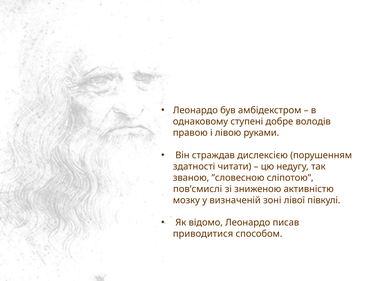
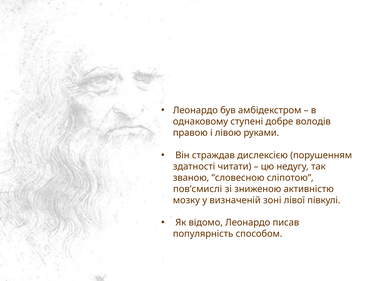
приводитися: приводитися -> популярність
